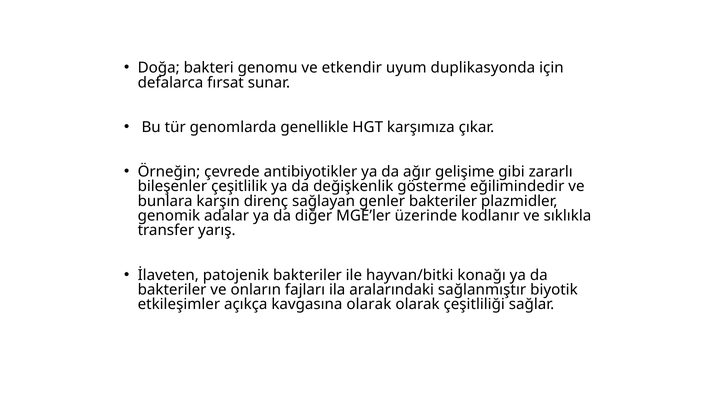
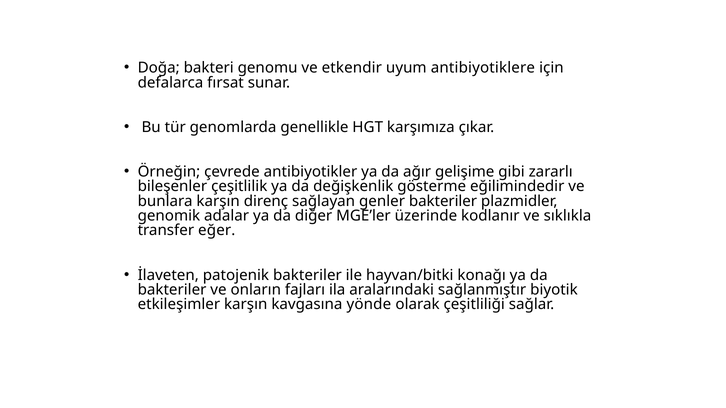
duplikasyonda: duplikasyonda -> antibiyotiklere
yarış: yarış -> eğer
etkileşimler açıkça: açıkça -> karşın
kavgasına olarak: olarak -> yönde
